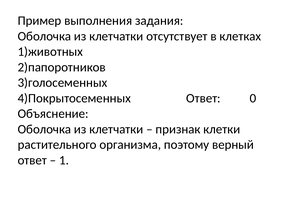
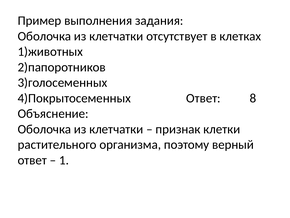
0: 0 -> 8
